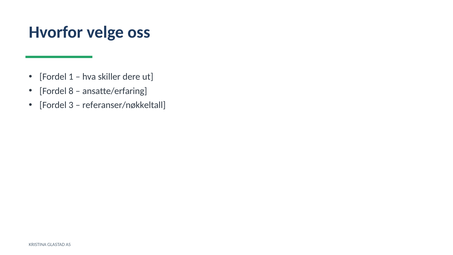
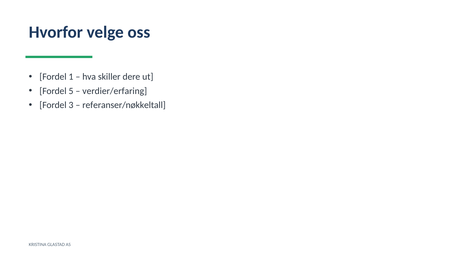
8: 8 -> 5
ansatte/erfaring: ansatte/erfaring -> verdier/erfaring
